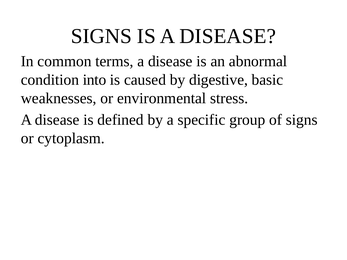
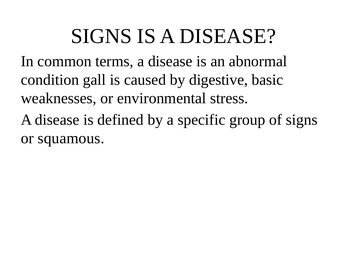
into: into -> gall
cytoplasm: cytoplasm -> squamous
